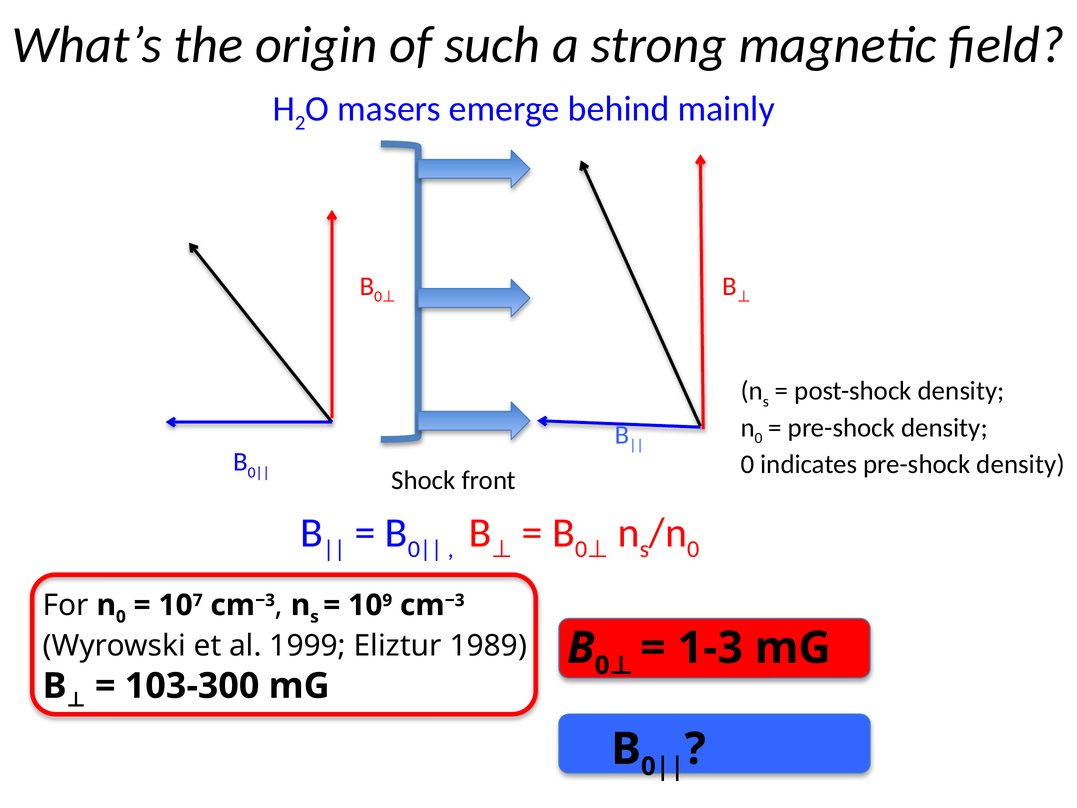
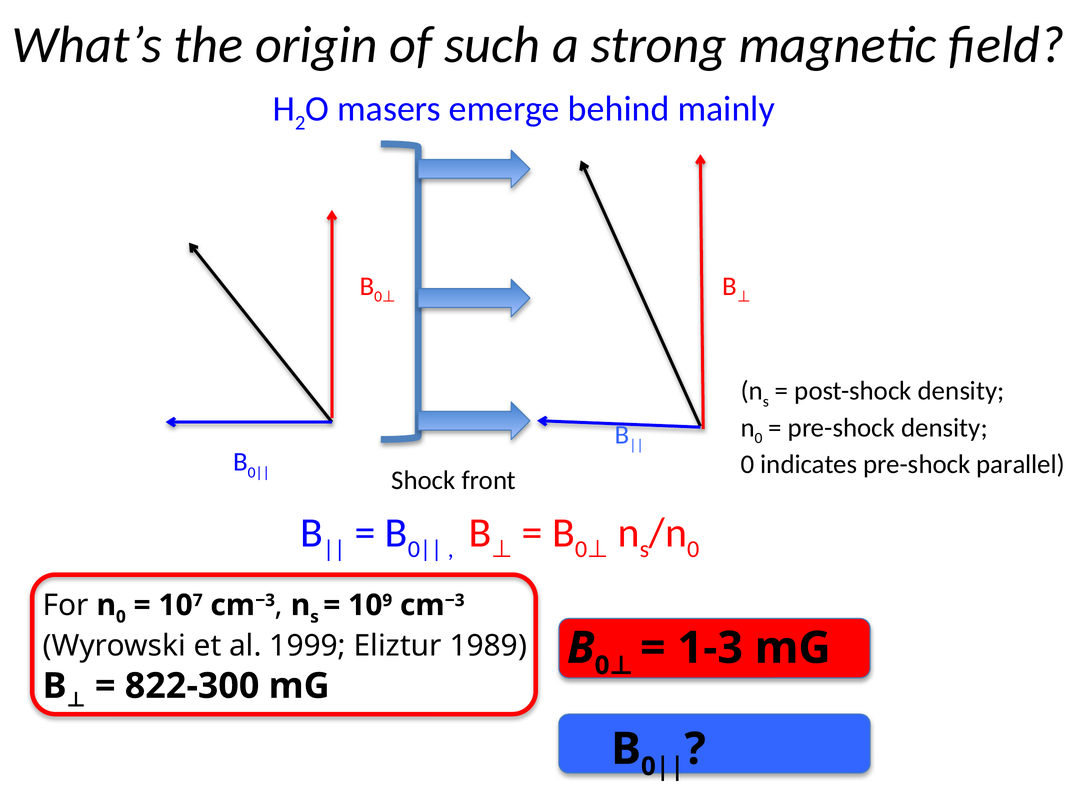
indicates pre-shock density: density -> parallel
103-300: 103-300 -> 822-300
